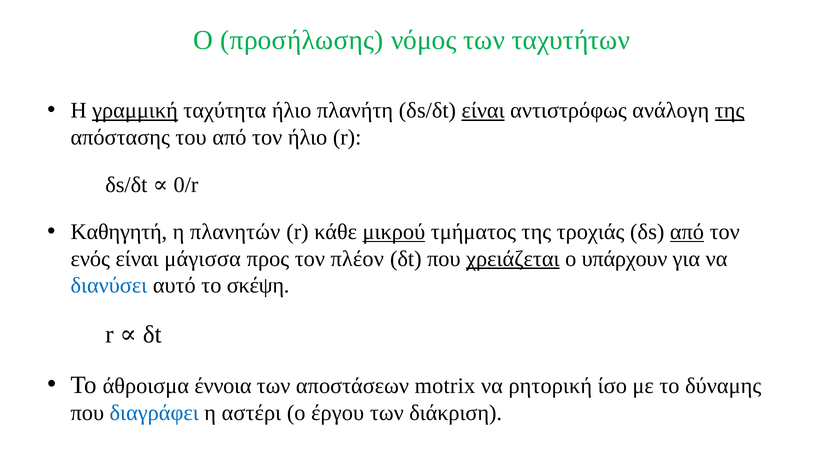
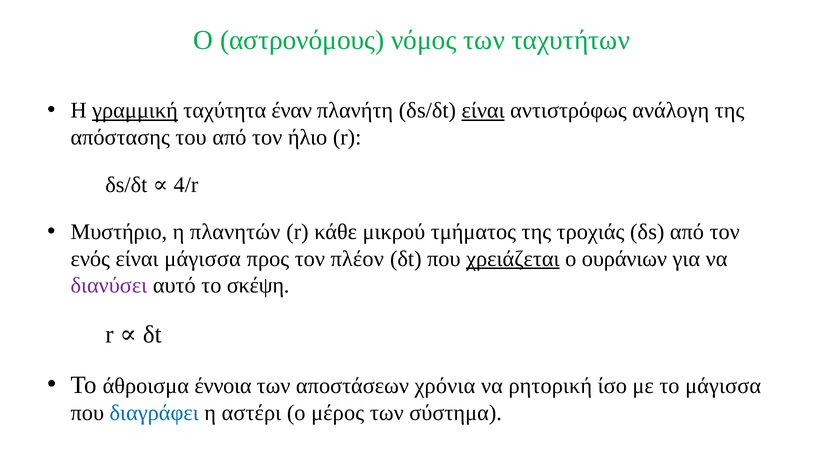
προσήλωσης: προσήλωσης -> αστρονόμους
ταχύτητα ήλιο: ήλιο -> έναν
της at (730, 111) underline: present -> none
0/r: 0/r -> 4/r
Καθηγητή: Καθηγητή -> Μυστήριο
μικρού underline: present -> none
από at (687, 232) underline: present -> none
υπάρχουν: υπάρχουν -> ουράνιων
διανύσει colour: blue -> purple
motrix: motrix -> χρόνια
το δύναμης: δύναμης -> μάγισσα
έργου: έργου -> μέρος
διάκριση: διάκριση -> σύστημα
